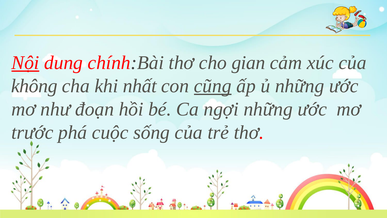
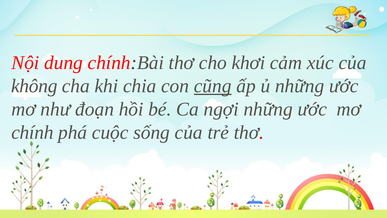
Nội underline: present -> none
gian: gian -> khơi
nhất: nhất -> chia
trước: trước -> chính
